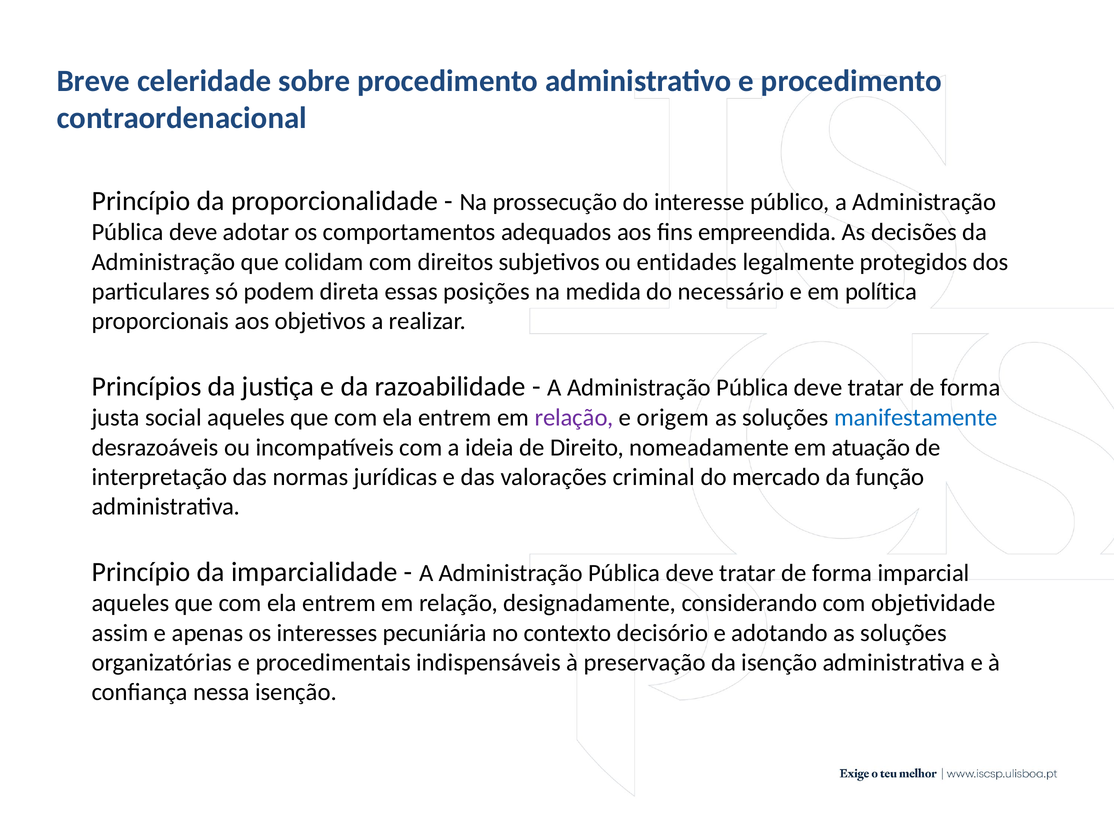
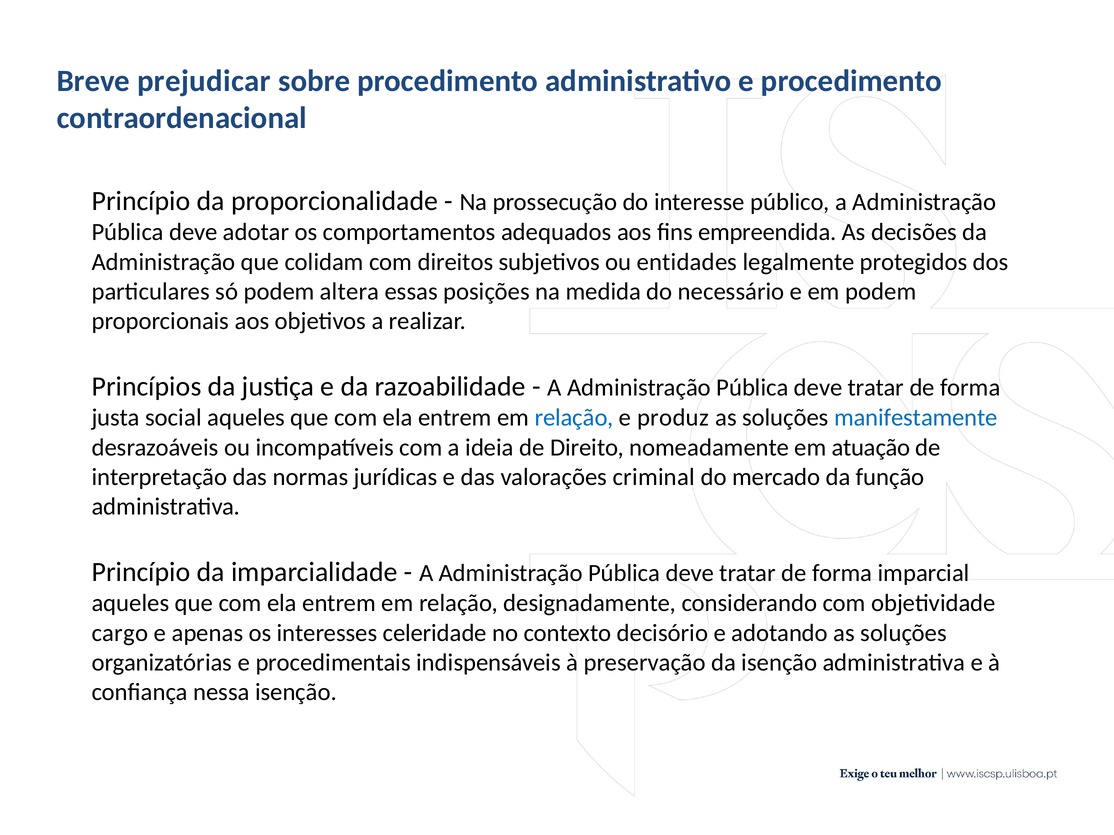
celeridade: celeridade -> prejudicar
direta: direta -> altera
em política: política -> podem
relação at (574, 418) colour: purple -> blue
origem: origem -> produz
assim: assim -> cargo
pecuniária: pecuniária -> celeridade
